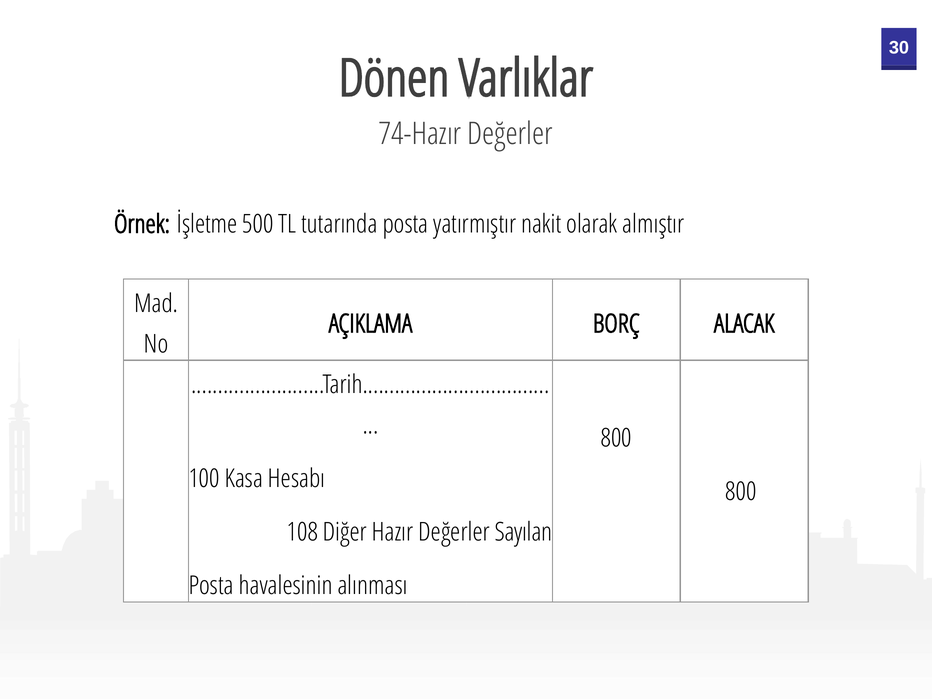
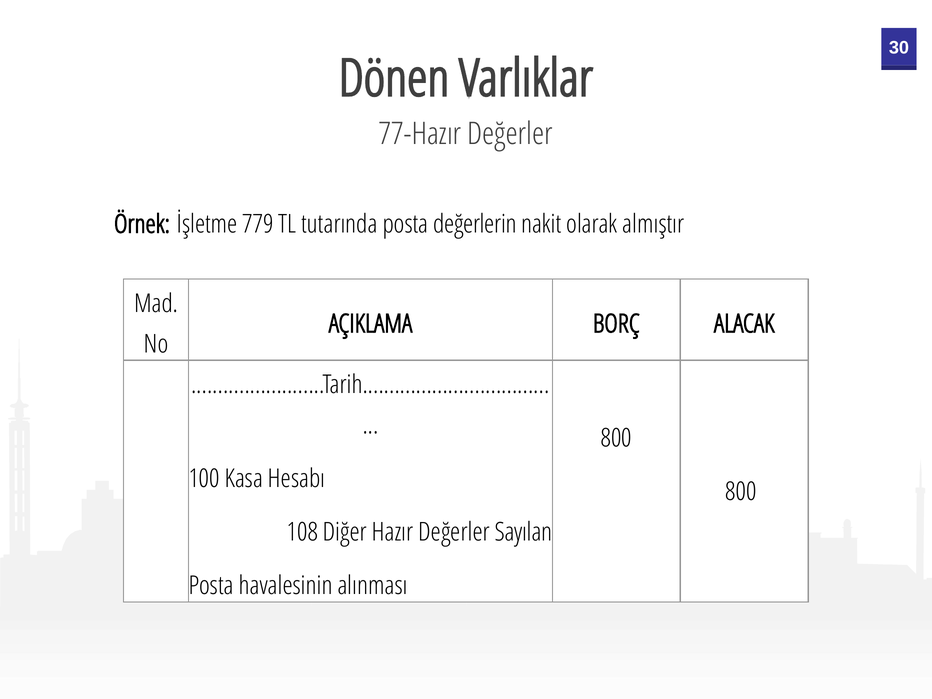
74-Hazır: 74-Hazır -> 77-Hazır
500: 500 -> 779
yatırmıştır: yatırmıştır -> değerlerin
